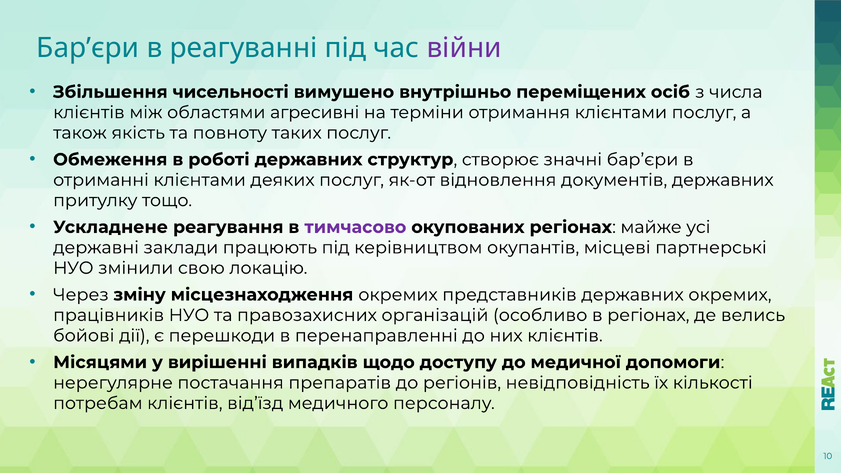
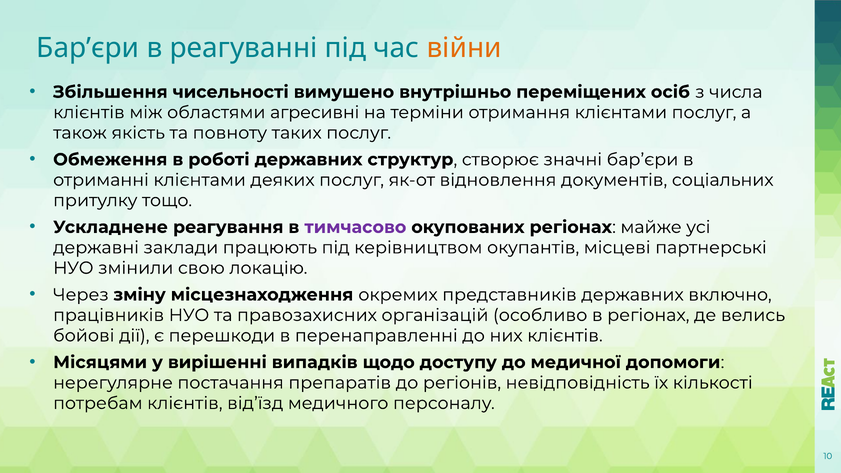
війни colour: purple -> orange
документів державних: державних -> соціальних
державних окремих: окремих -> включно
